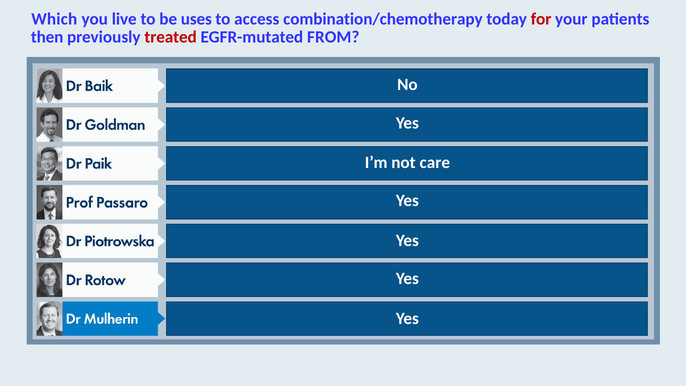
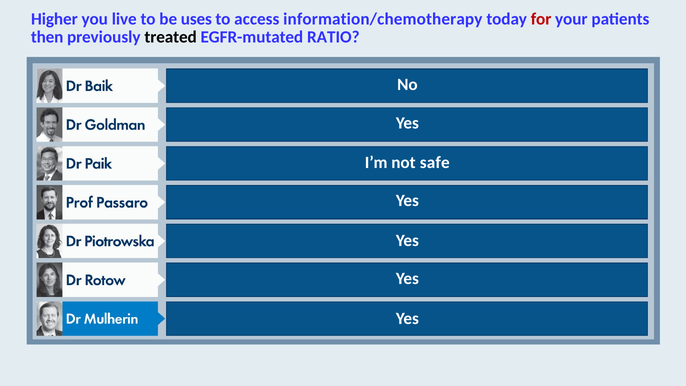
Which: Which -> Higher
combination/chemotherapy: combination/chemotherapy -> information/chemotherapy
treated colour: red -> black
FROM: FROM -> RATIO
care: care -> safe
